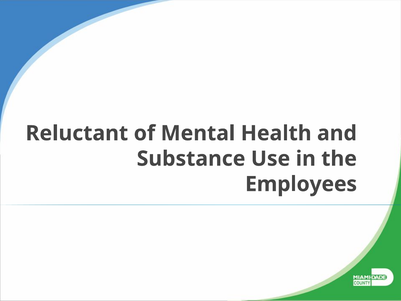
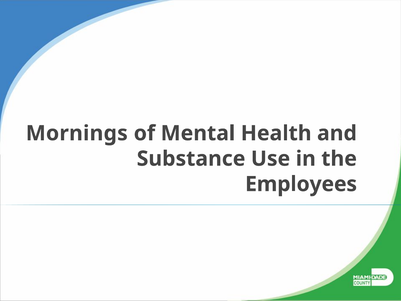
Reluctant: Reluctant -> Mornings
